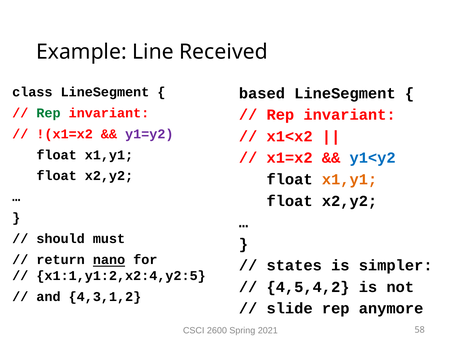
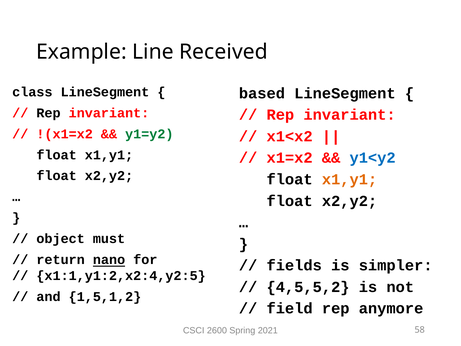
Rep at (49, 113) colour: green -> black
y1=y2 colour: purple -> green
should: should -> object
states: states -> fields
4,5,4,2: 4,5,4,2 -> 4,5,5,2
4,3,1,2: 4,3,1,2 -> 1,5,1,2
slide: slide -> field
